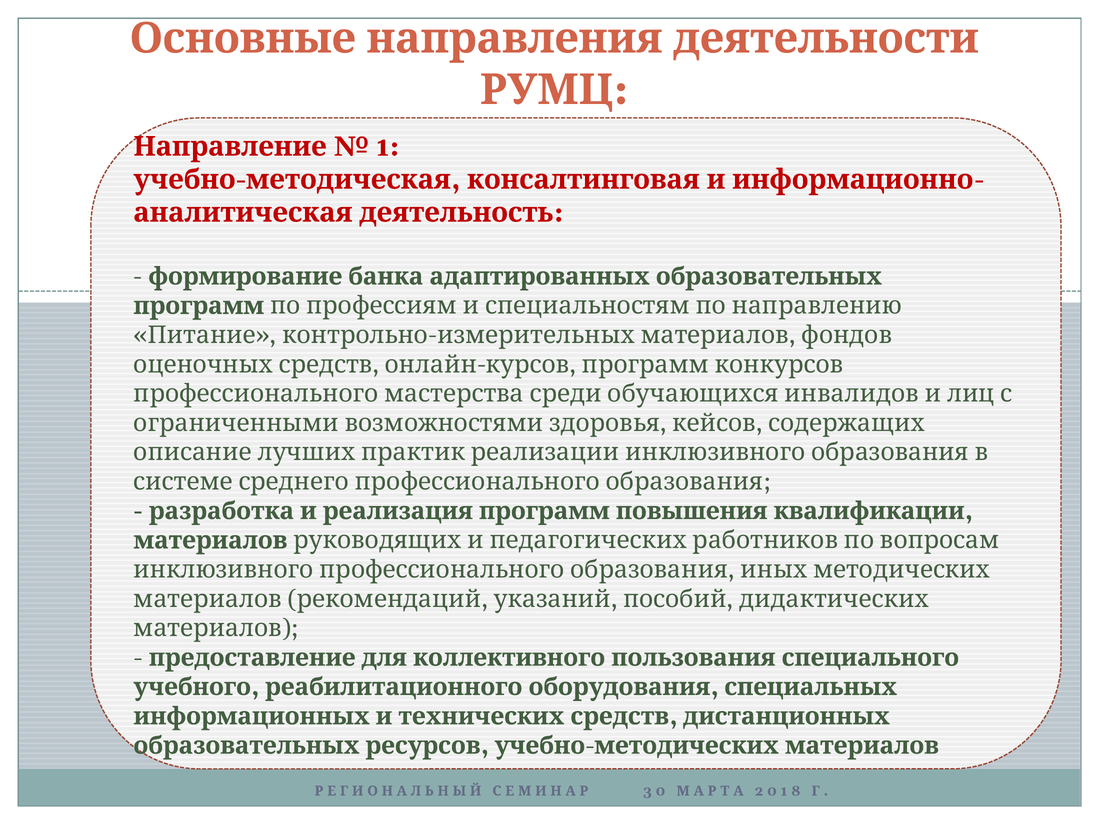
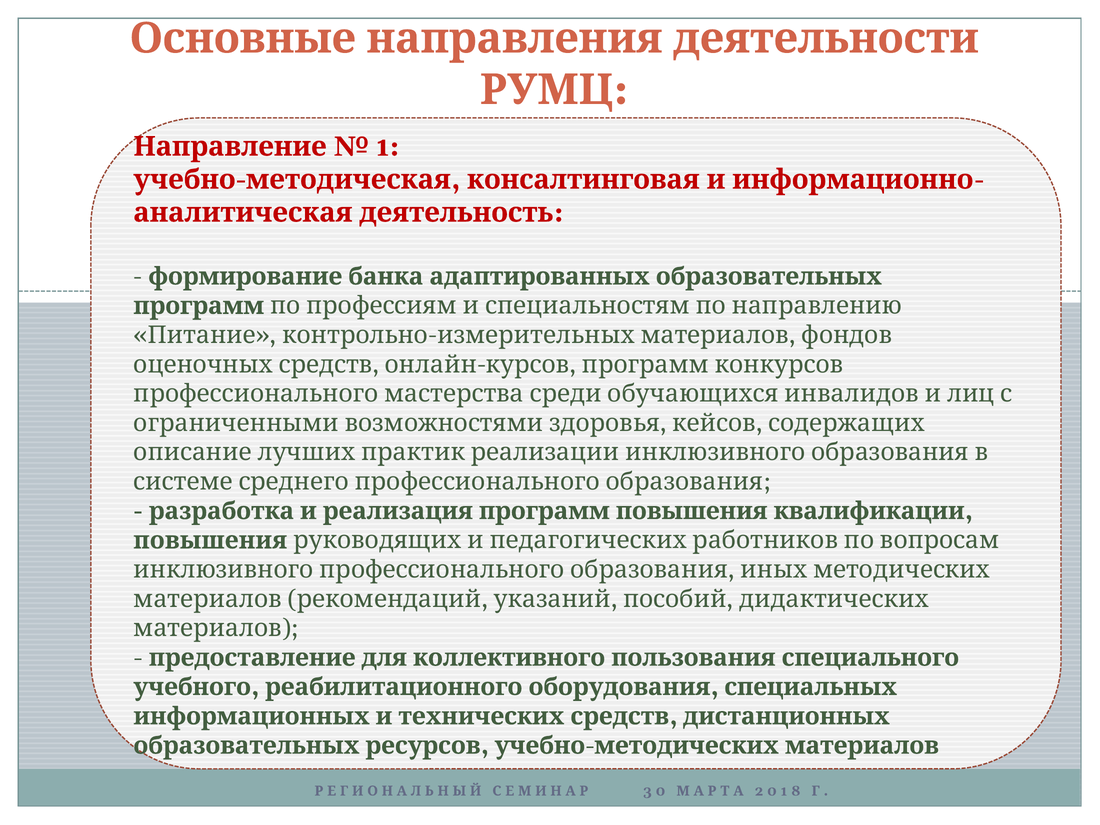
материалов at (210, 540): материалов -> повышения
